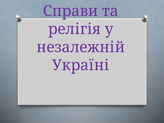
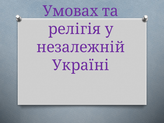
Справи: Справи -> Умовах
